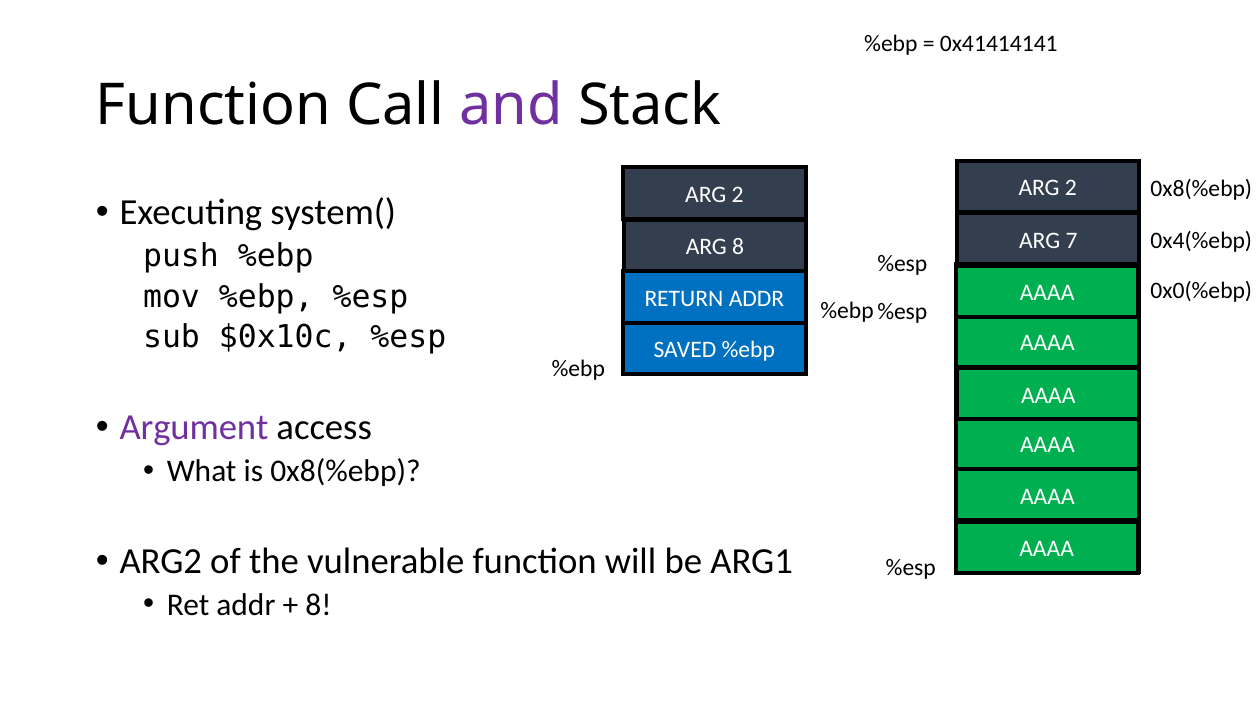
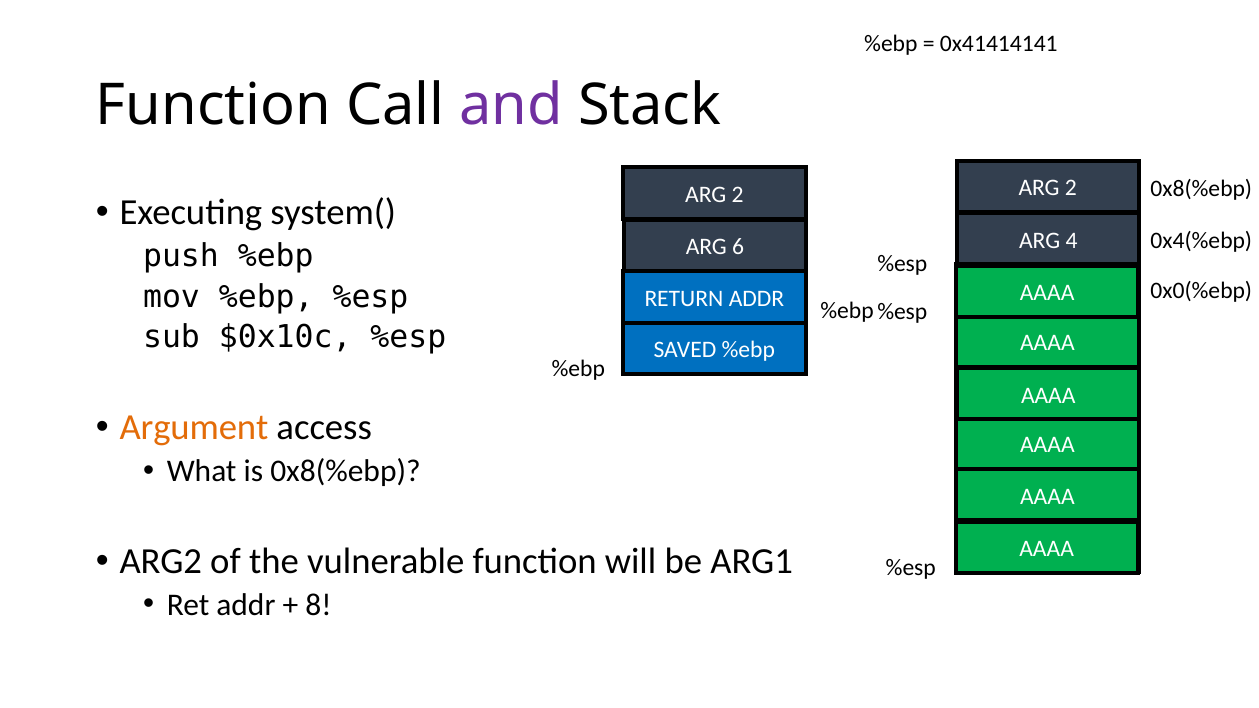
ARG 7: 7 -> 4
ARG 8: 8 -> 6
Argument colour: purple -> orange
